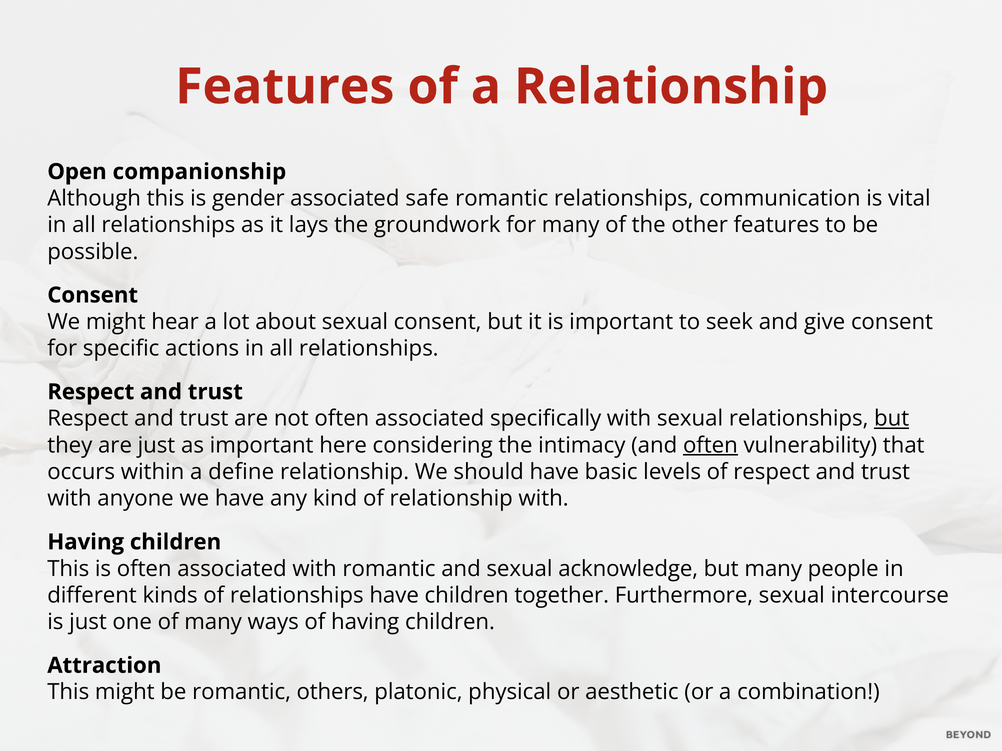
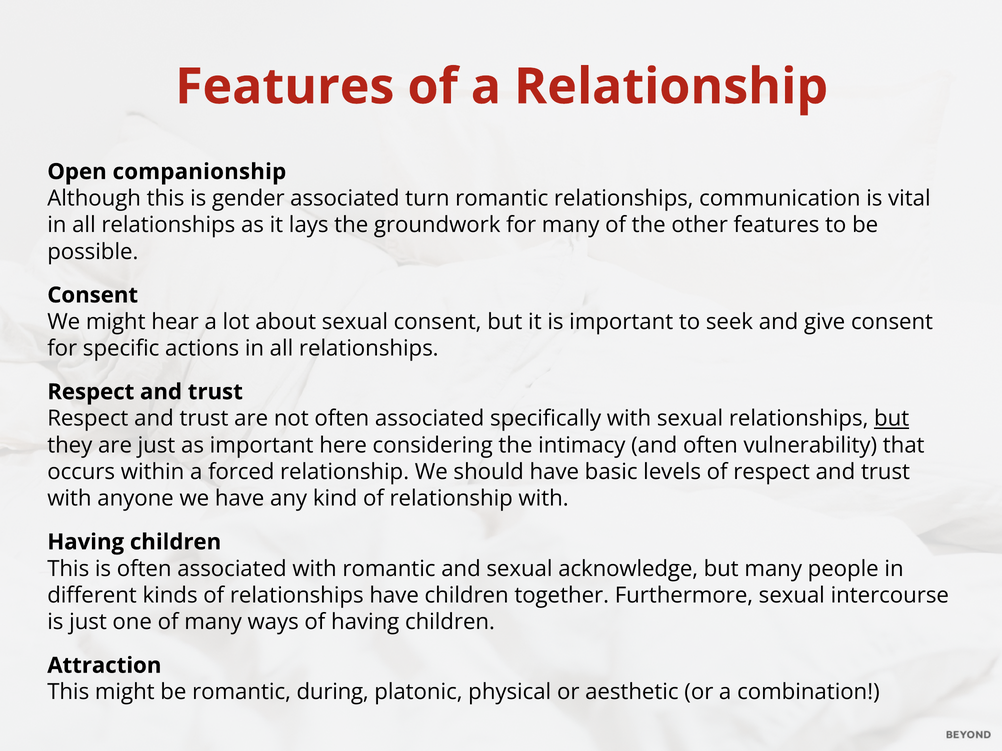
safe: safe -> turn
often at (710, 446) underline: present -> none
define: define -> forced
others: others -> during
